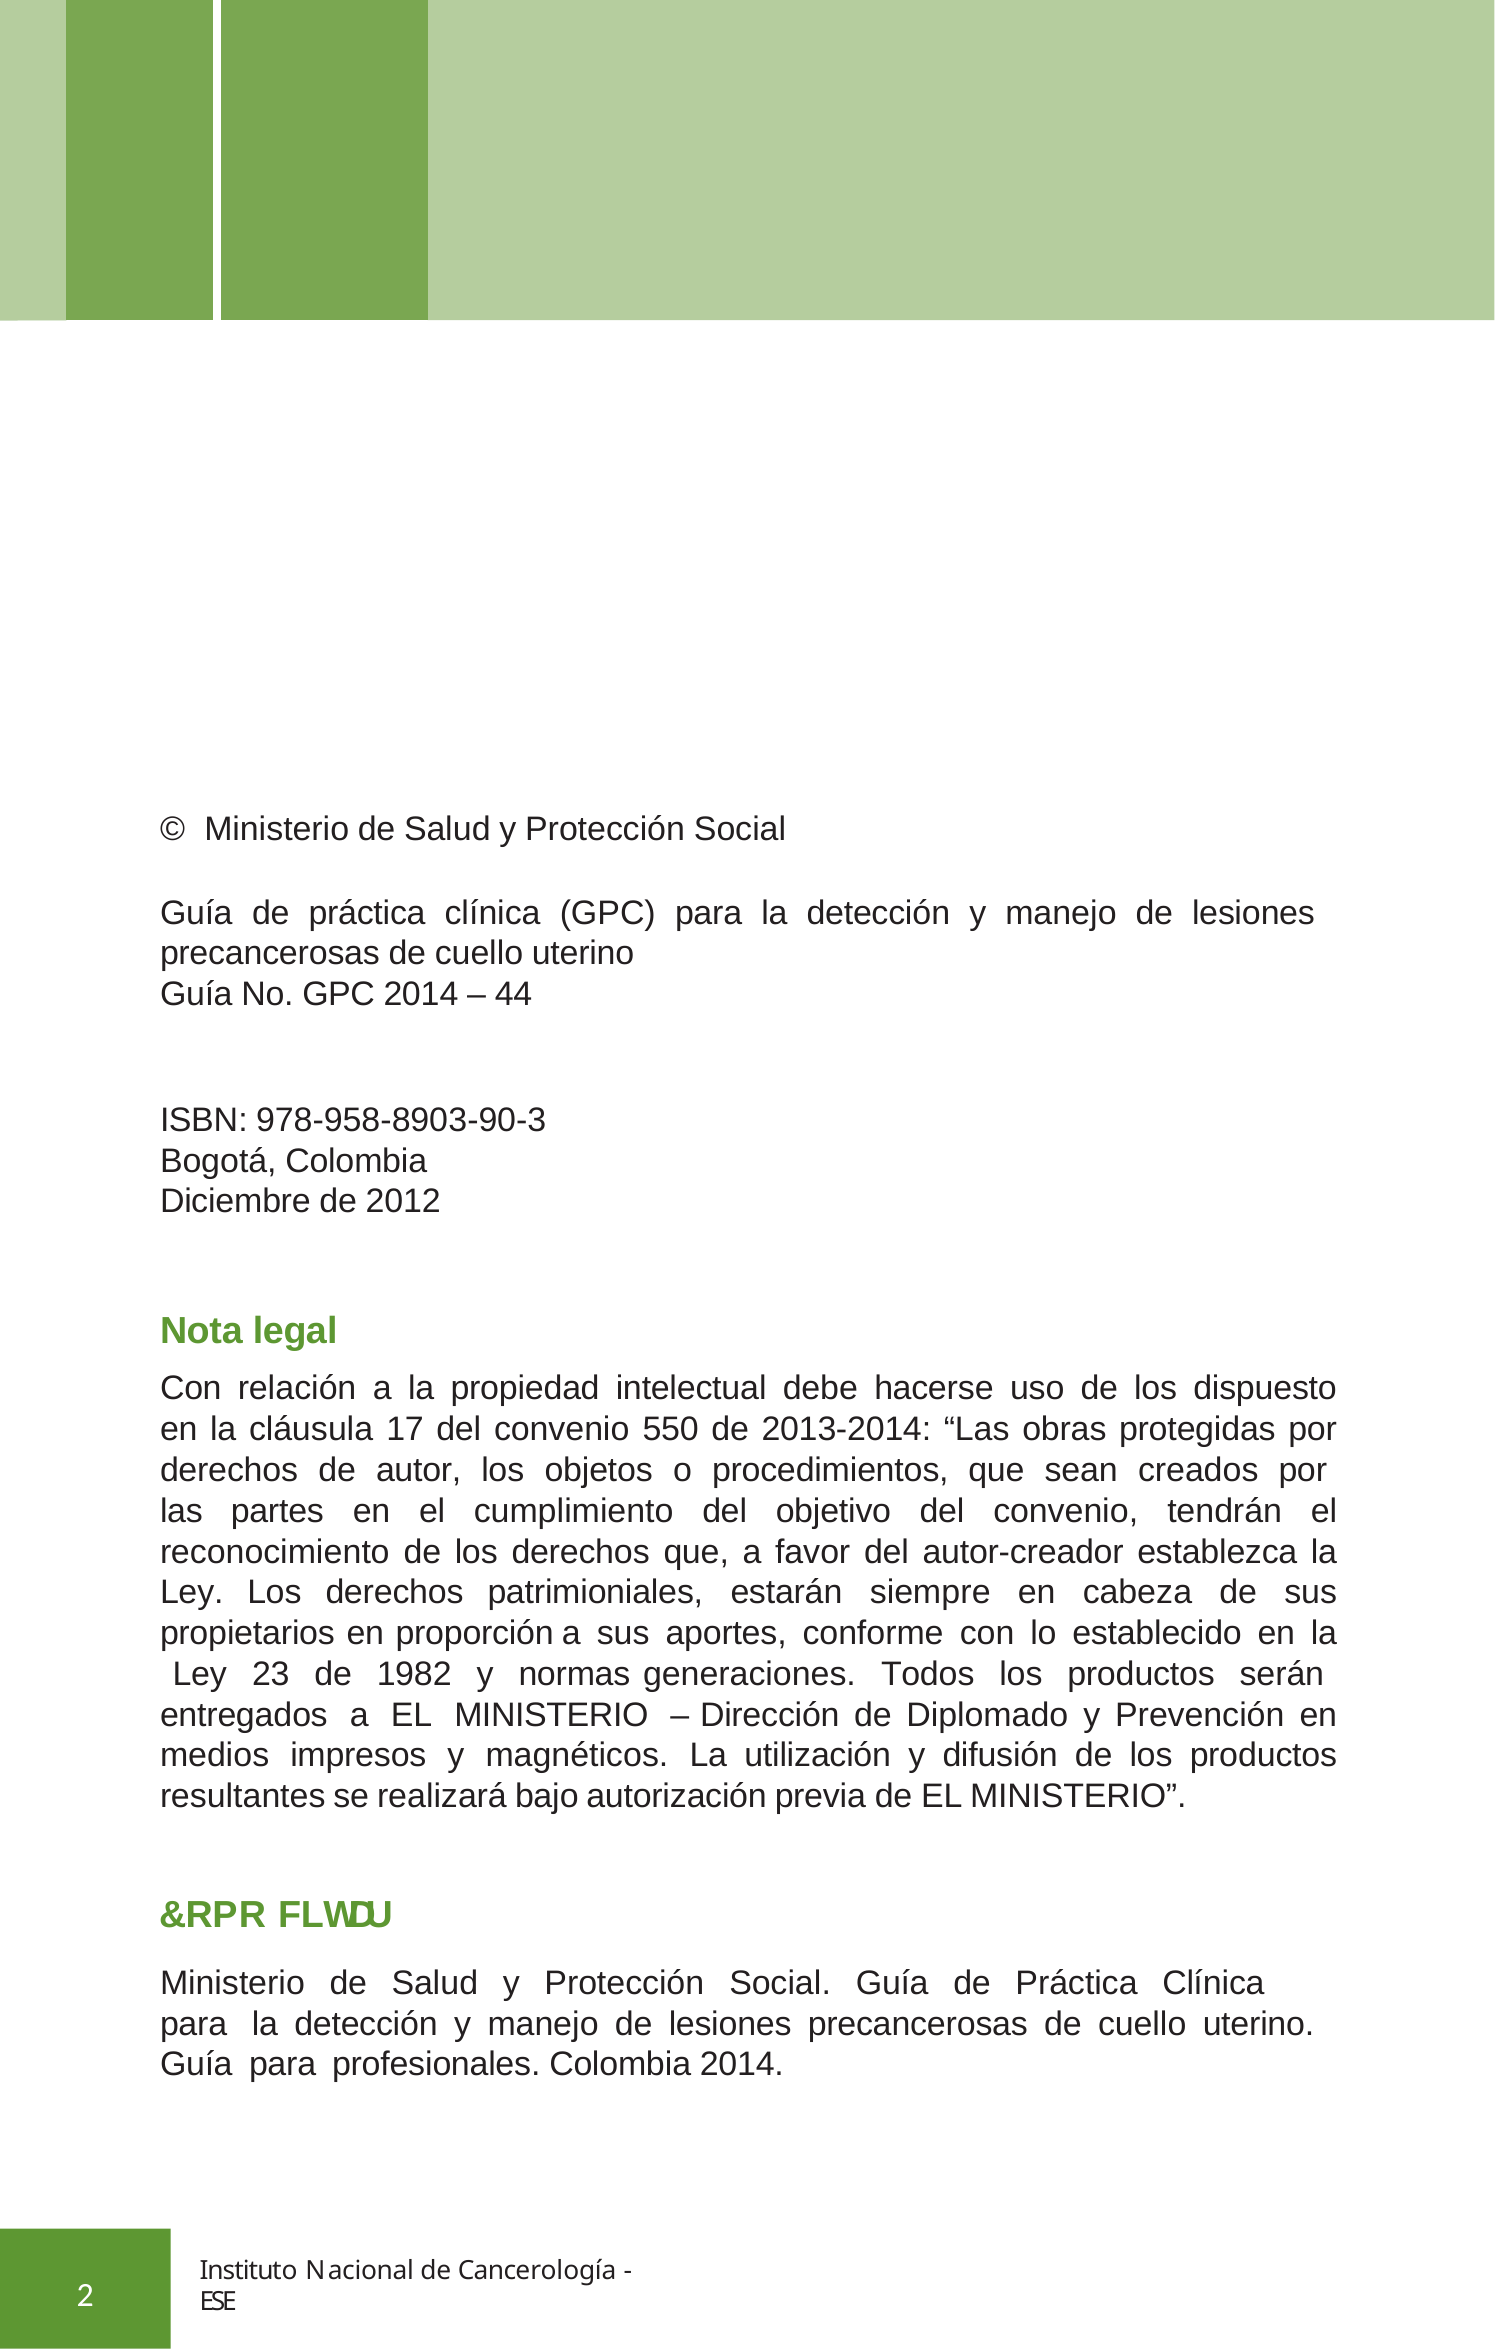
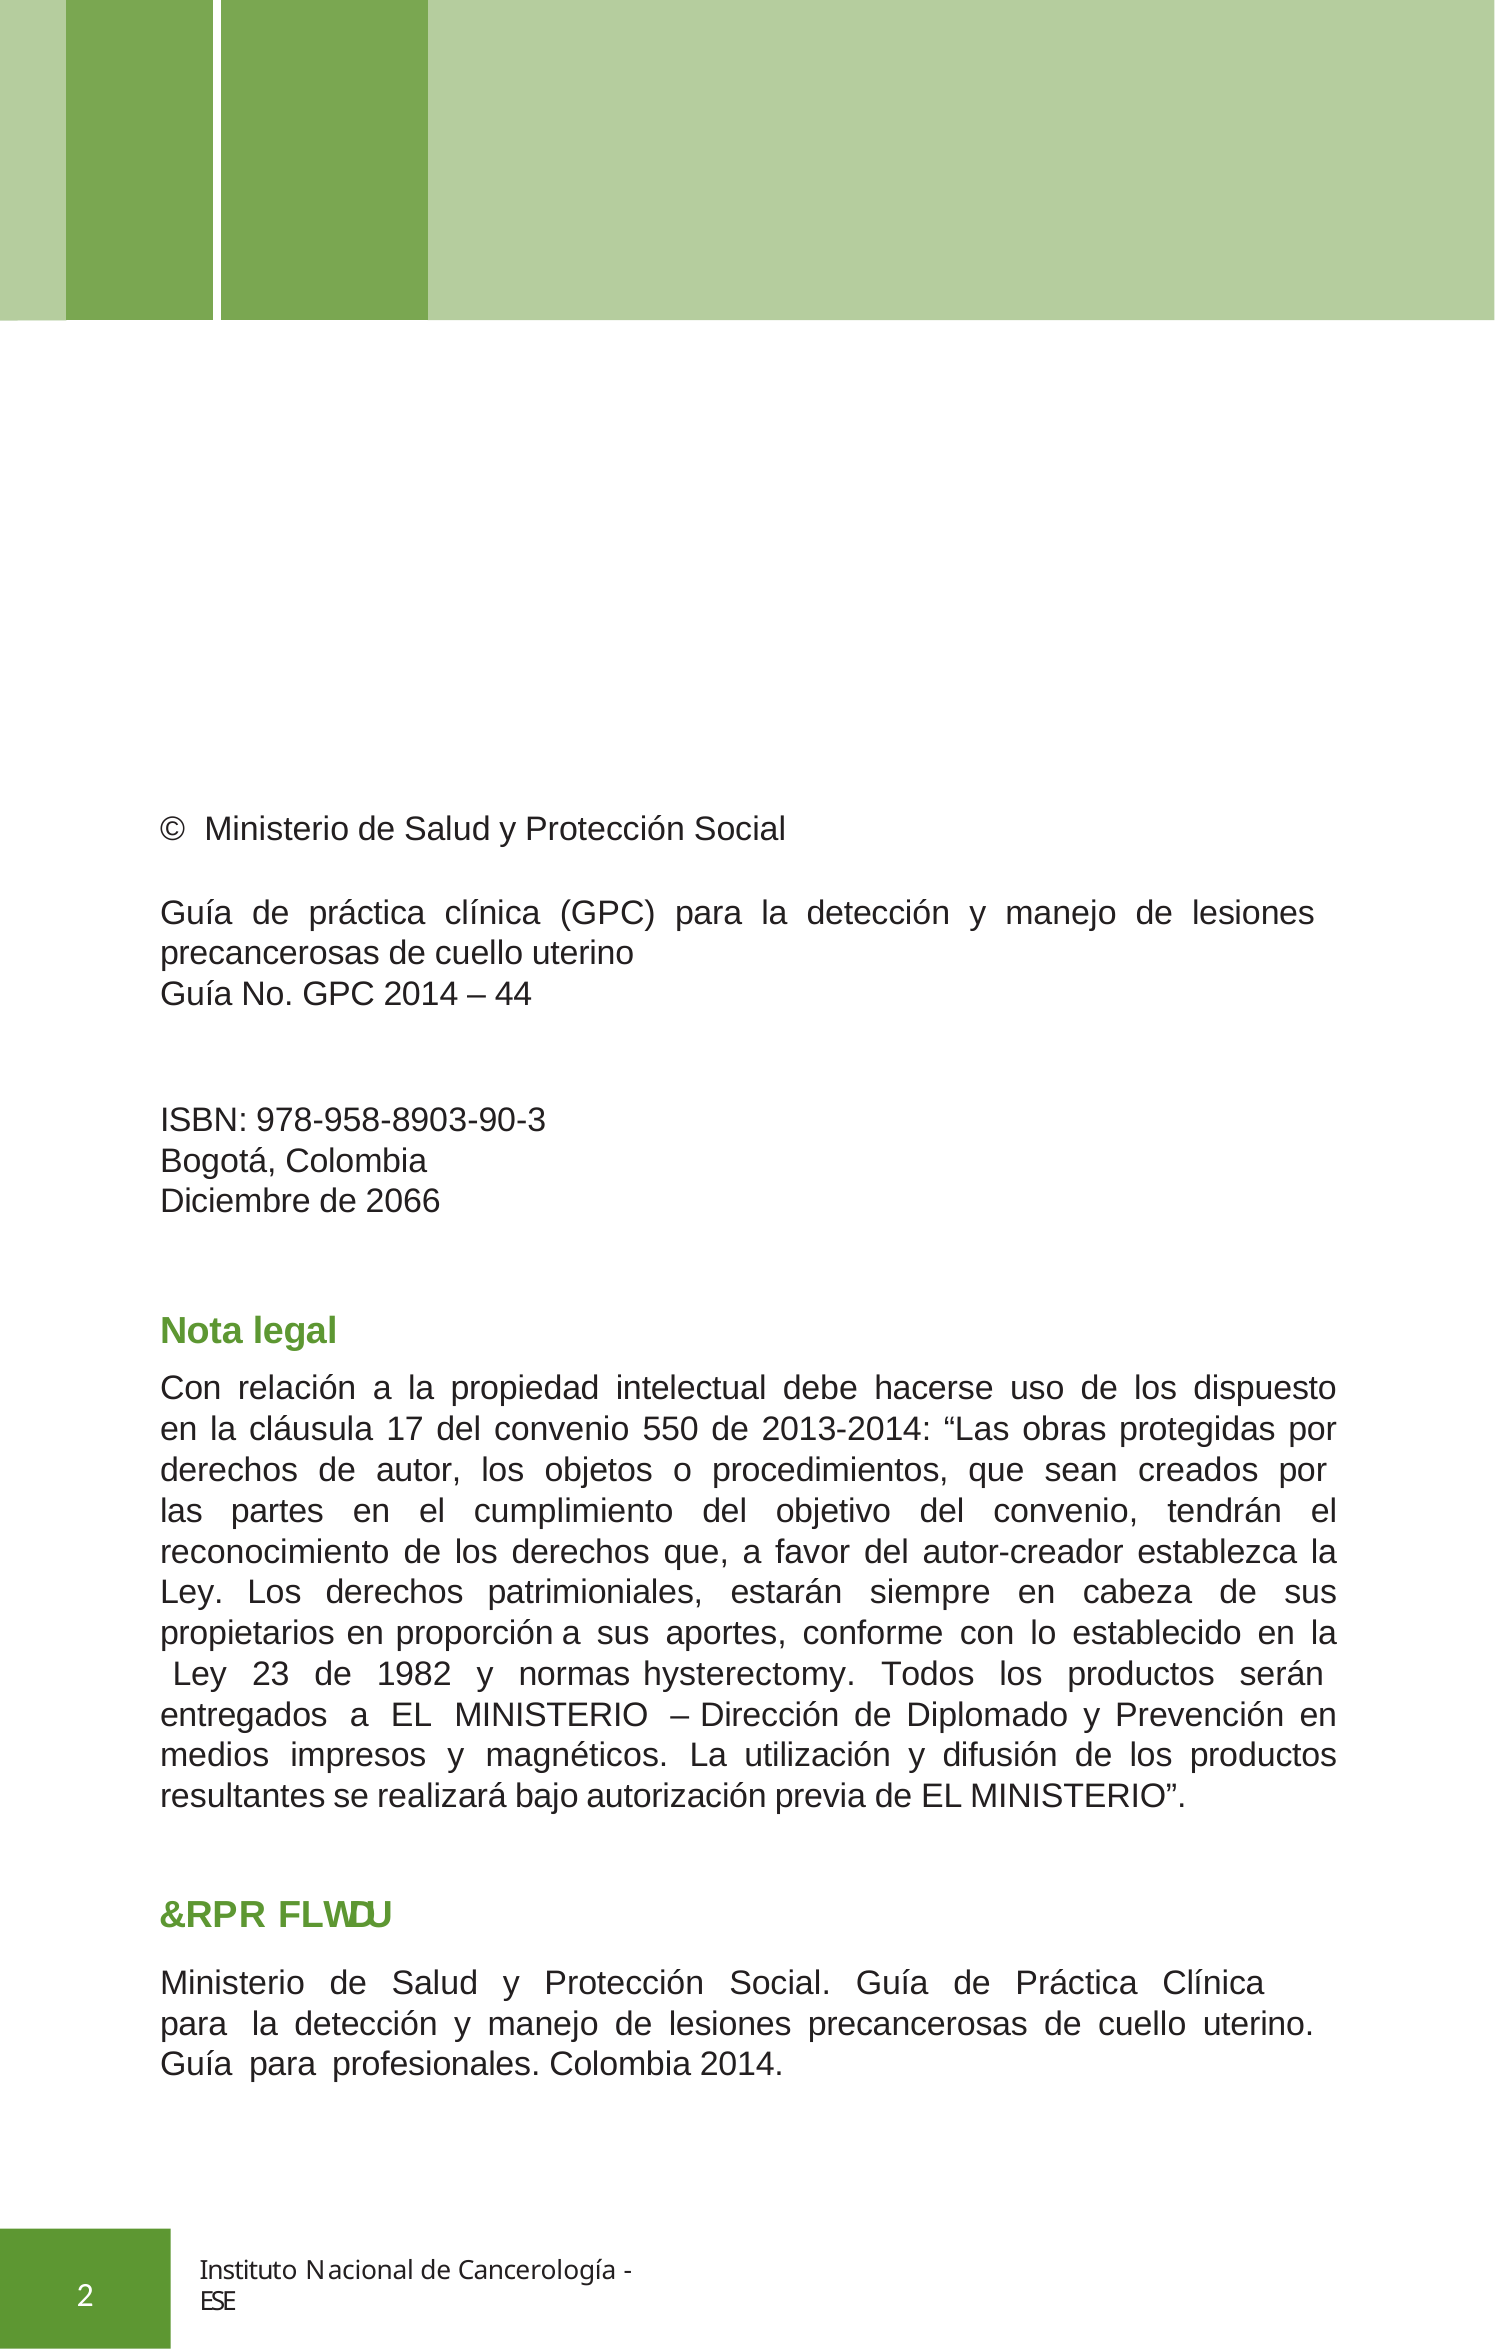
2012: 2012 -> 2066
generaciones: generaciones -> hysterectomy
